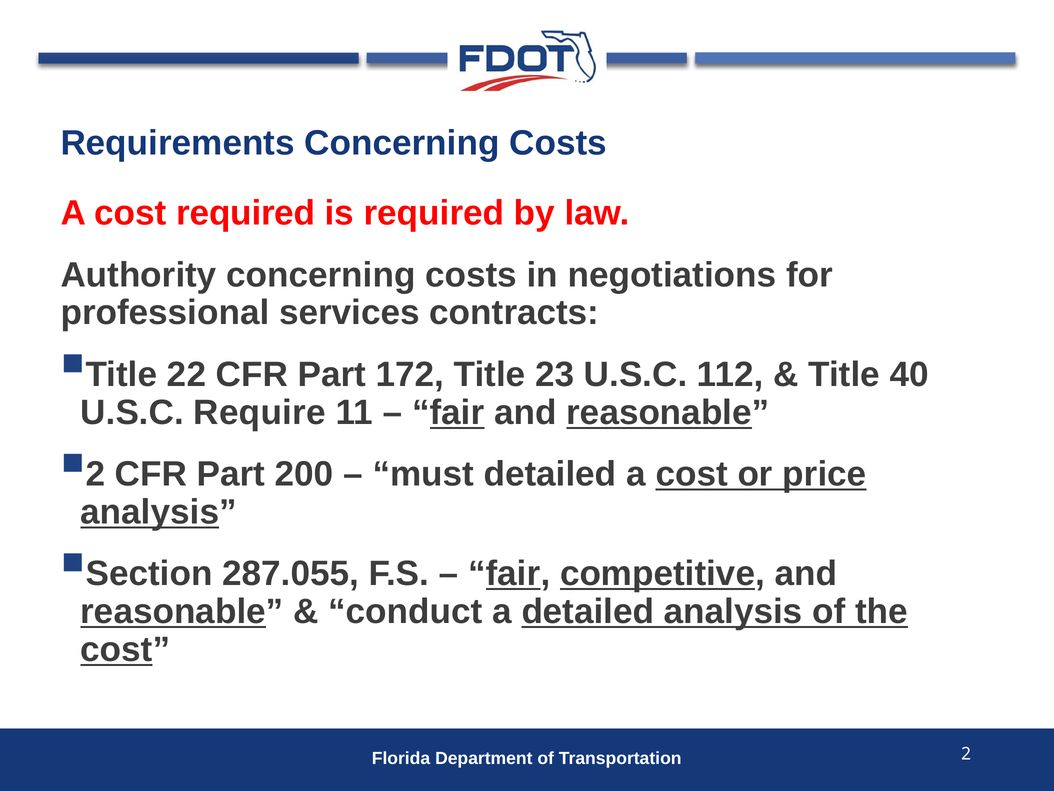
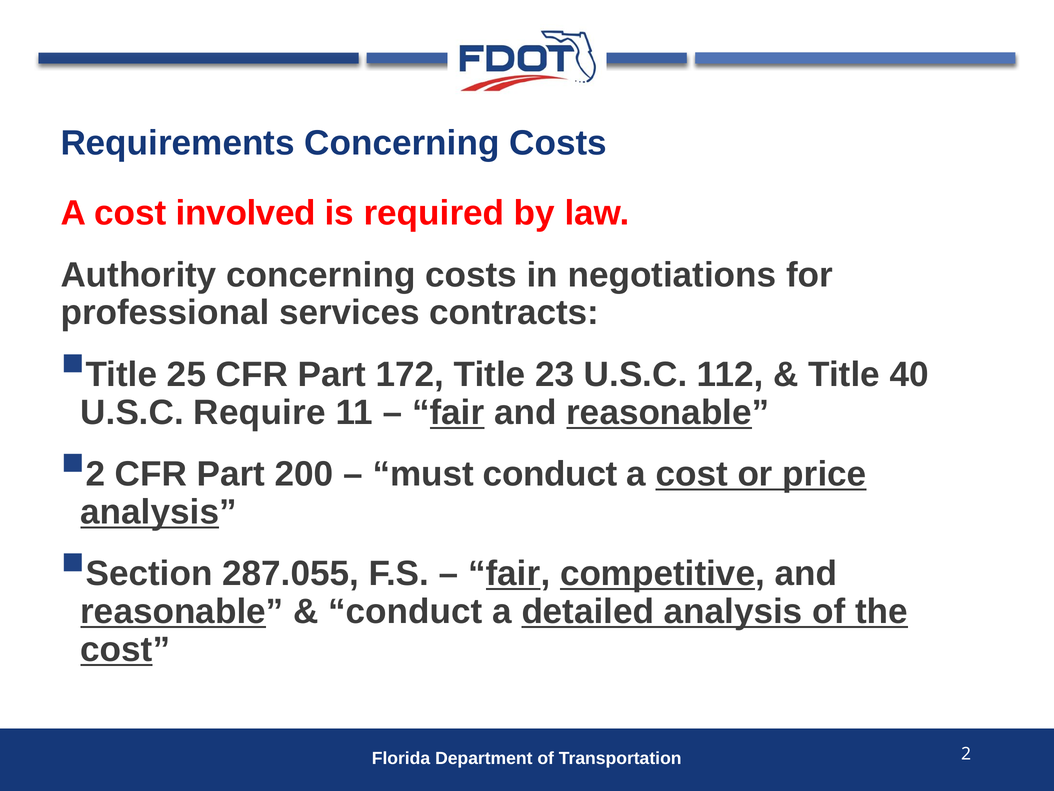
cost required: required -> involved
22: 22 -> 25
must detailed: detailed -> conduct
